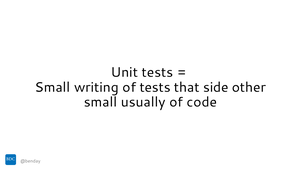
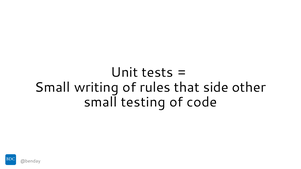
of tests: tests -> rules
usually: usually -> testing
